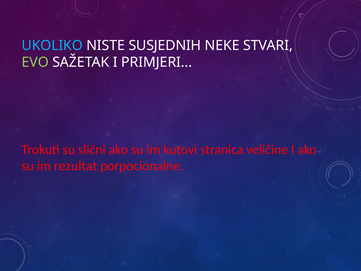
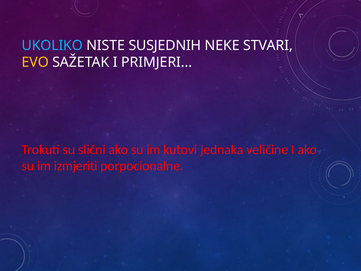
EVO colour: light green -> yellow
stranica: stranica -> jednaka
rezultat: rezultat -> izmjeriti
